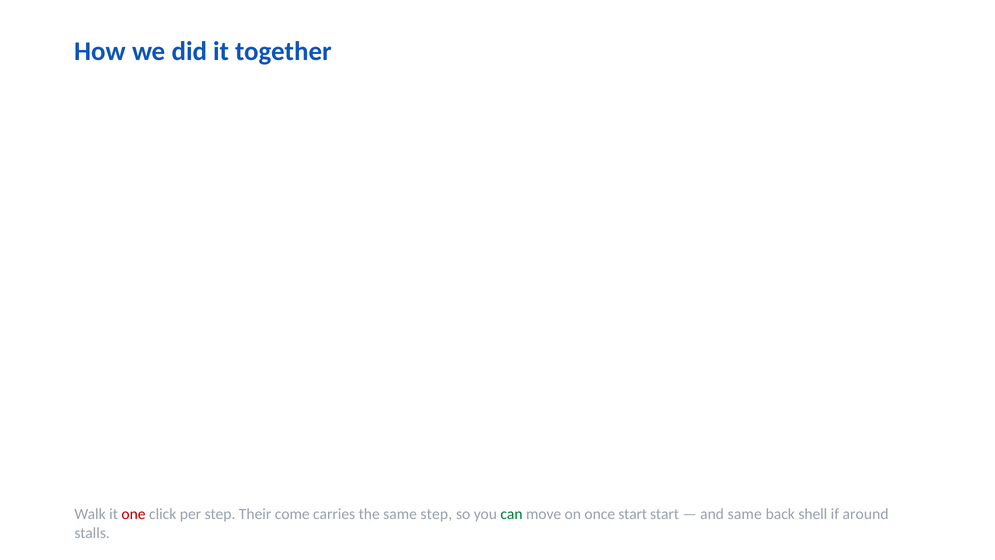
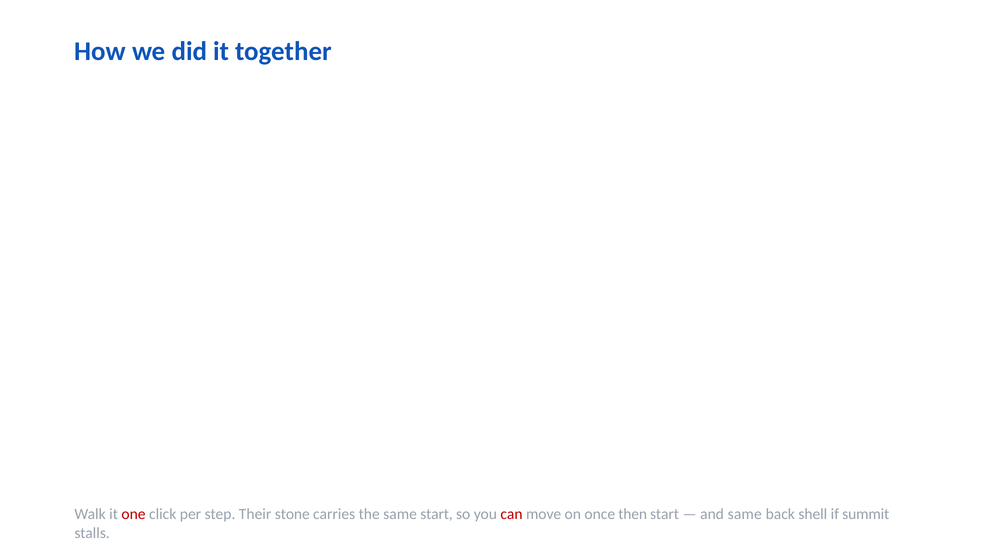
come: come -> stone
same step: step -> start
can colour: green -> red
once start: start -> then
around: around -> summit
